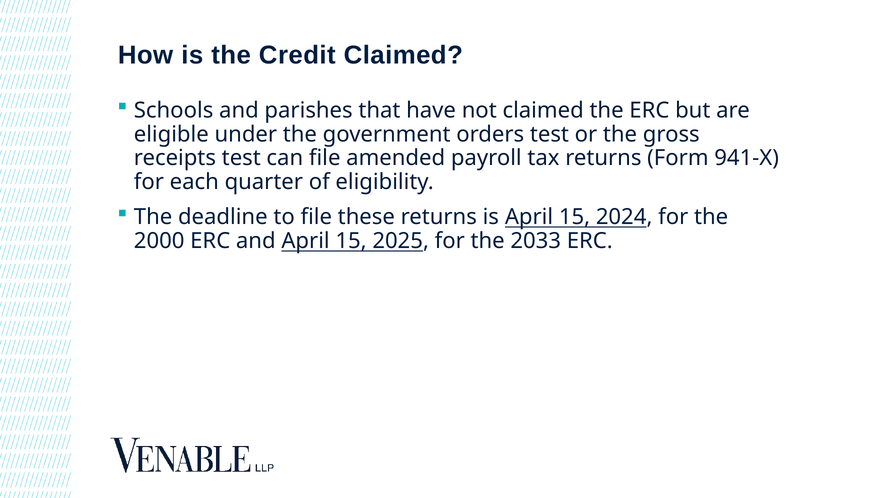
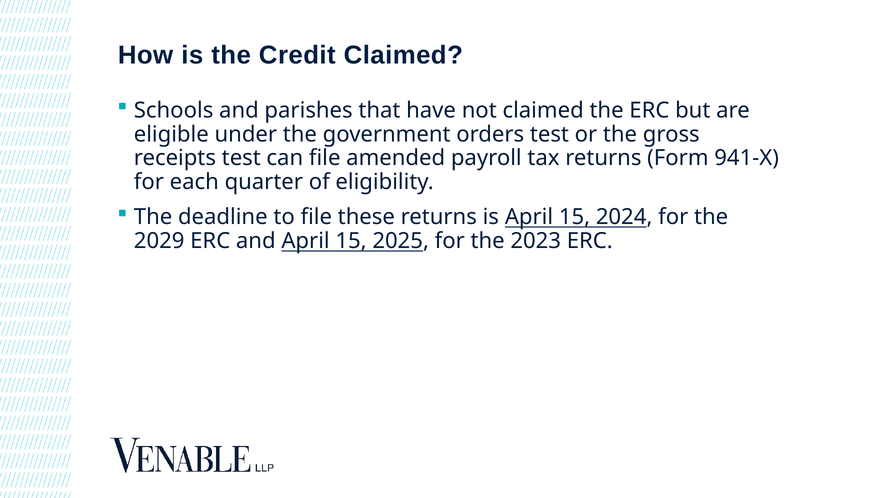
2000: 2000 -> 2029
2033: 2033 -> 2023
